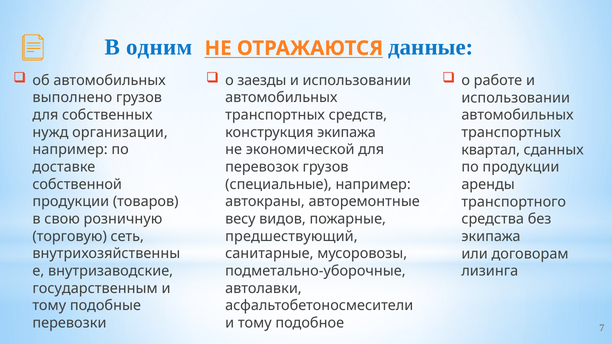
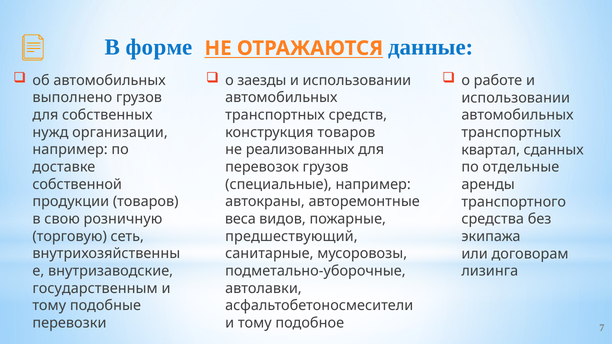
одним: одним -> форме
конструкция экипажа: экипажа -> товаров
экономической: экономической -> реализованных
по продукции: продукции -> отдельные
весу: весу -> веса
